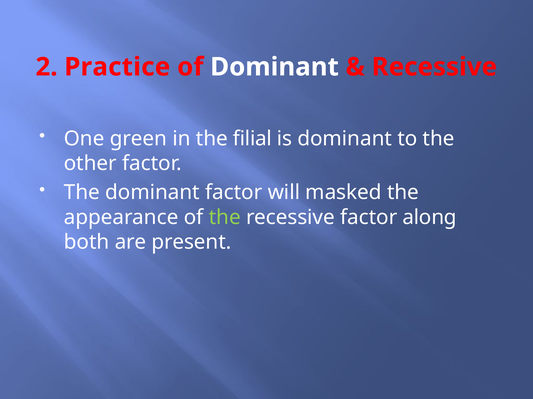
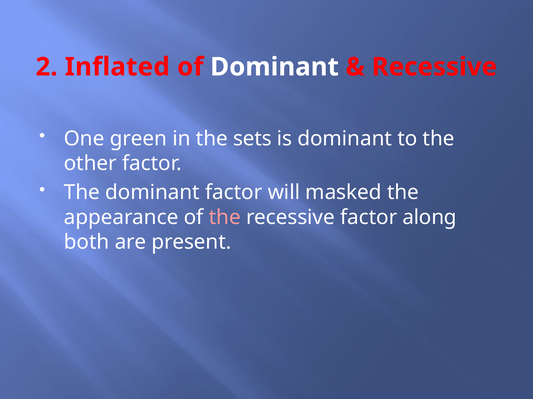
Practice: Practice -> Inflated
filial: filial -> sets
the at (225, 218) colour: light green -> pink
